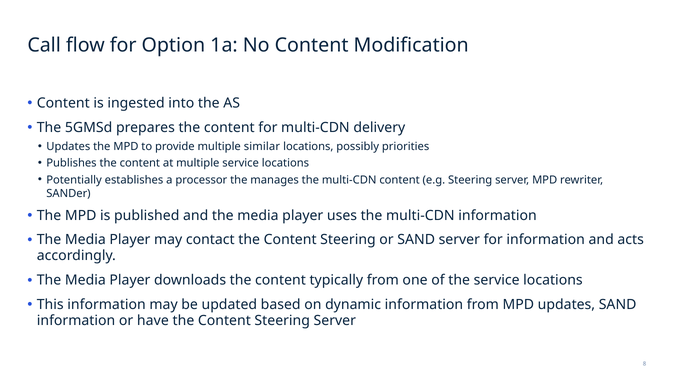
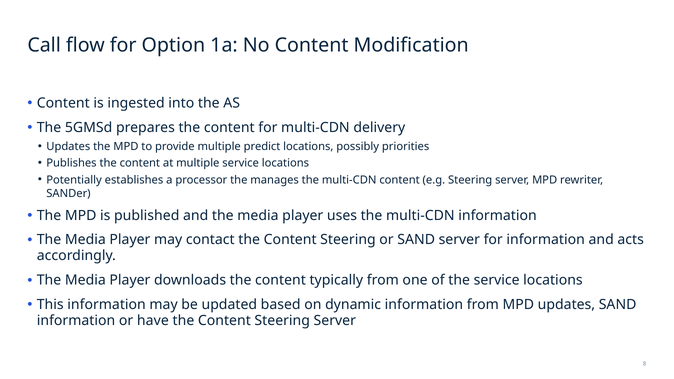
similar: similar -> predict
